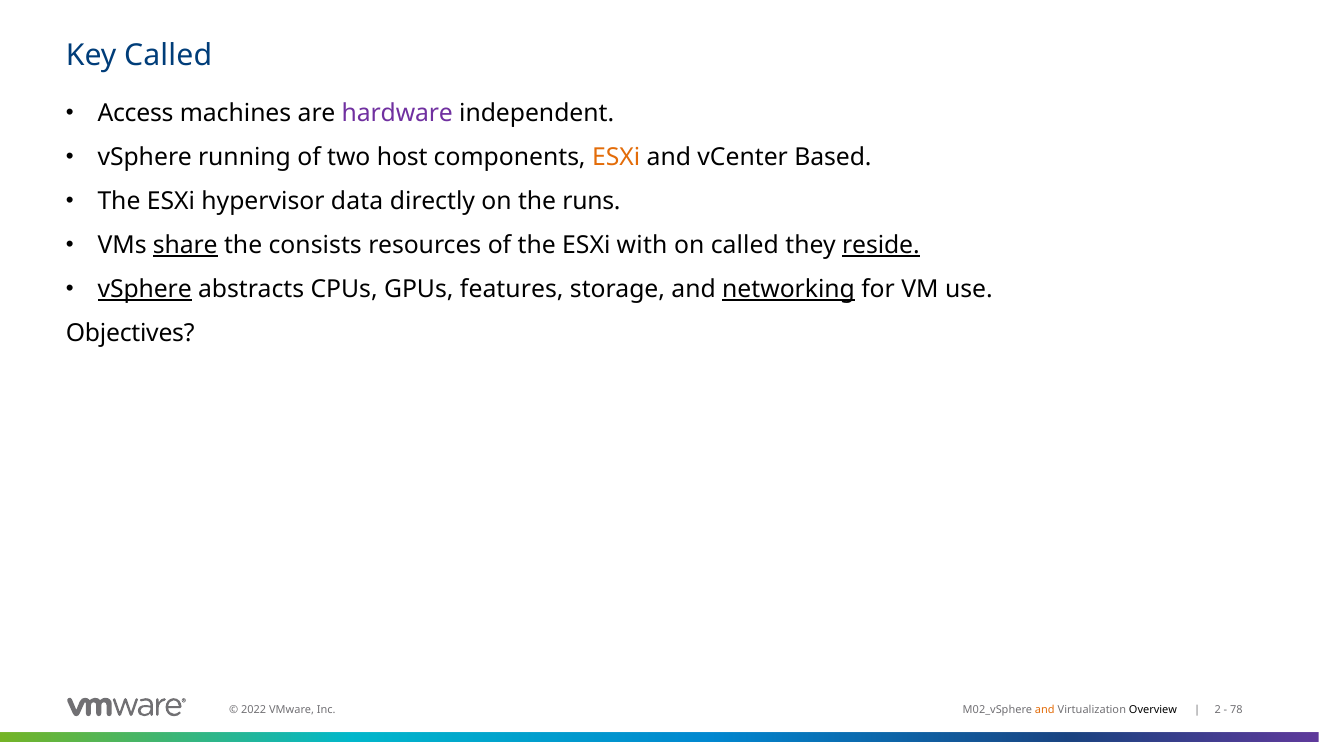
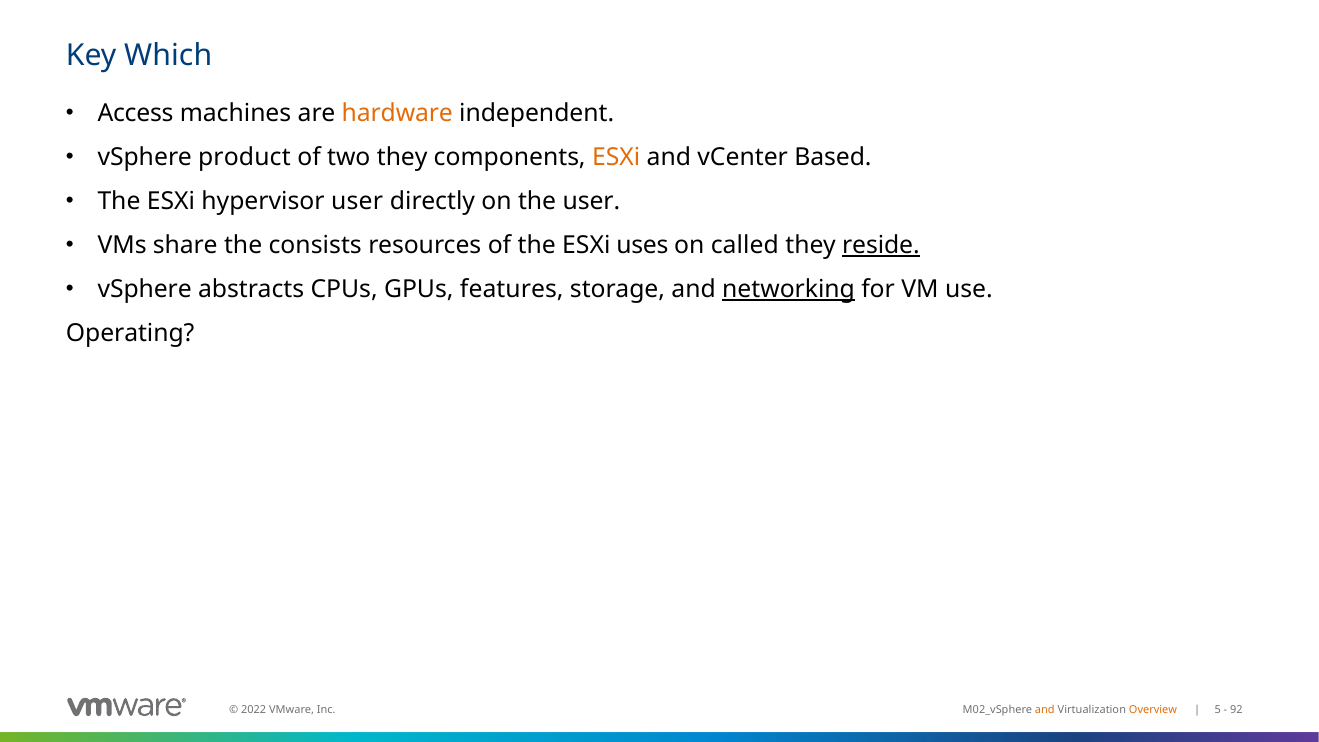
Key Called: Called -> Which
hardware colour: purple -> orange
running: running -> product
two host: host -> they
hypervisor data: data -> user
the runs: runs -> user
share underline: present -> none
with: with -> uses
vSphere at (145, 289) underline: present -> none
Objectives: Objectives -> Operating
Overview colour: black -> orange
2: 2 -> 5
78: 78 -> 92
